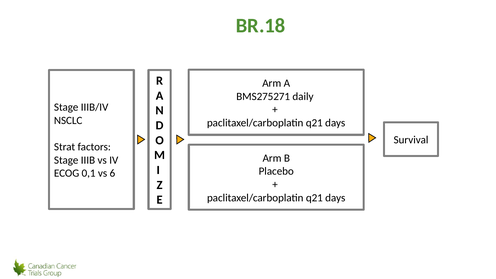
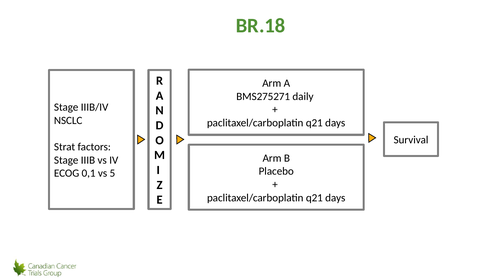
6: 6 -> 5
